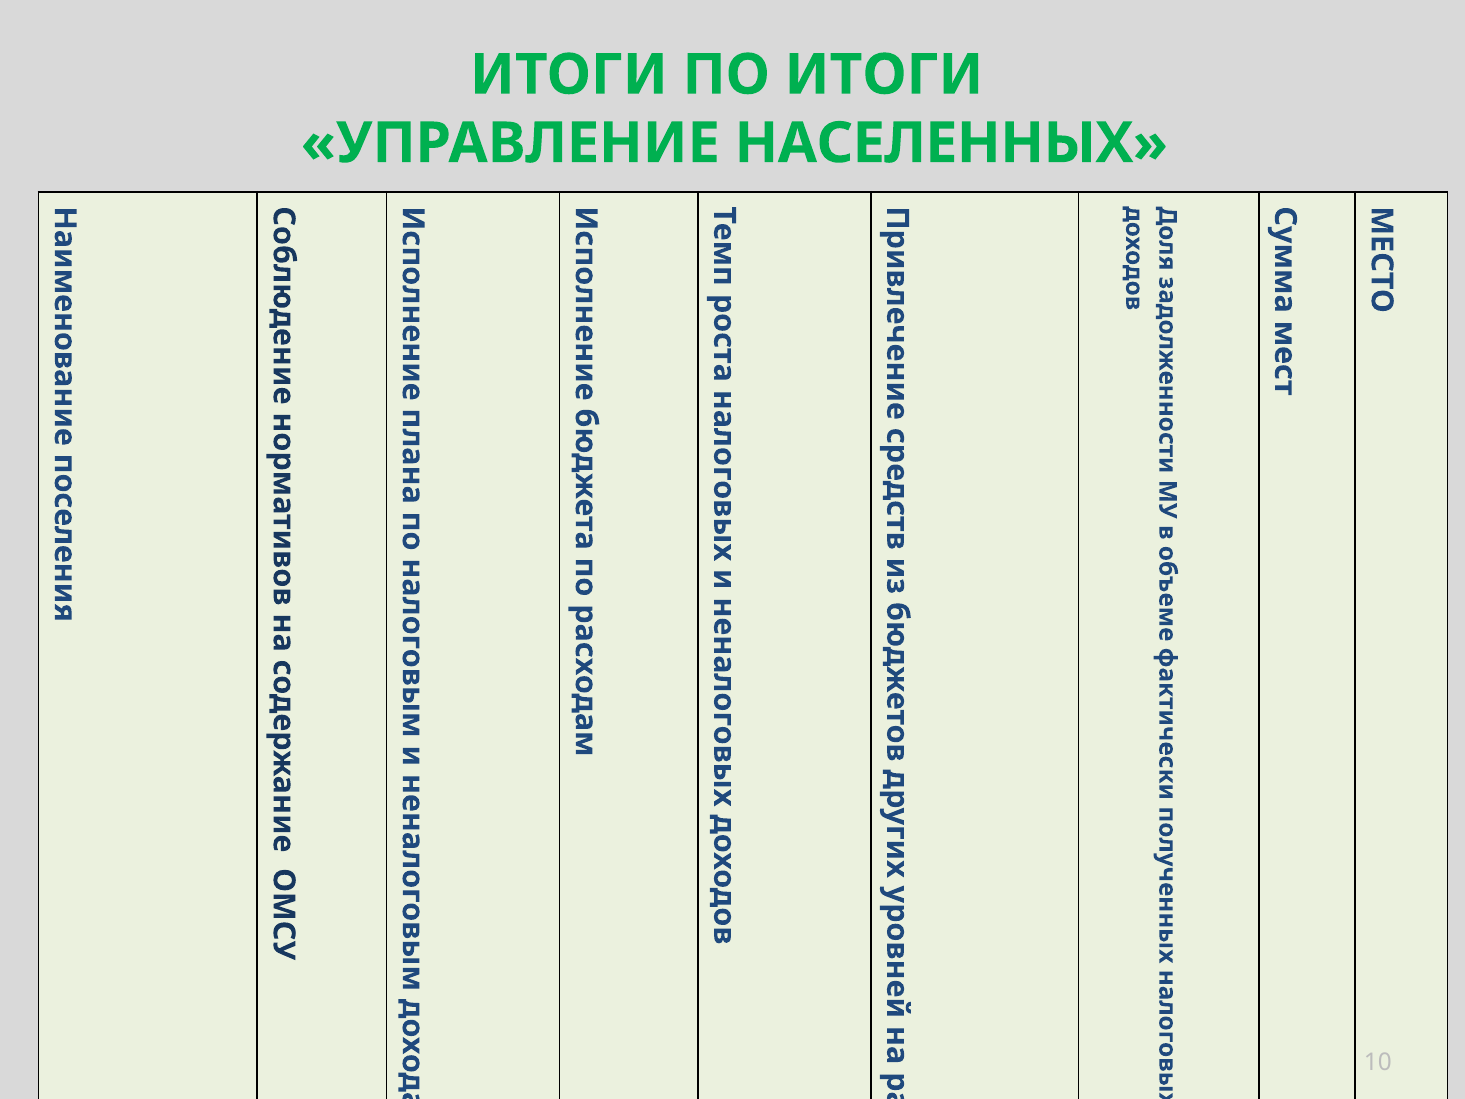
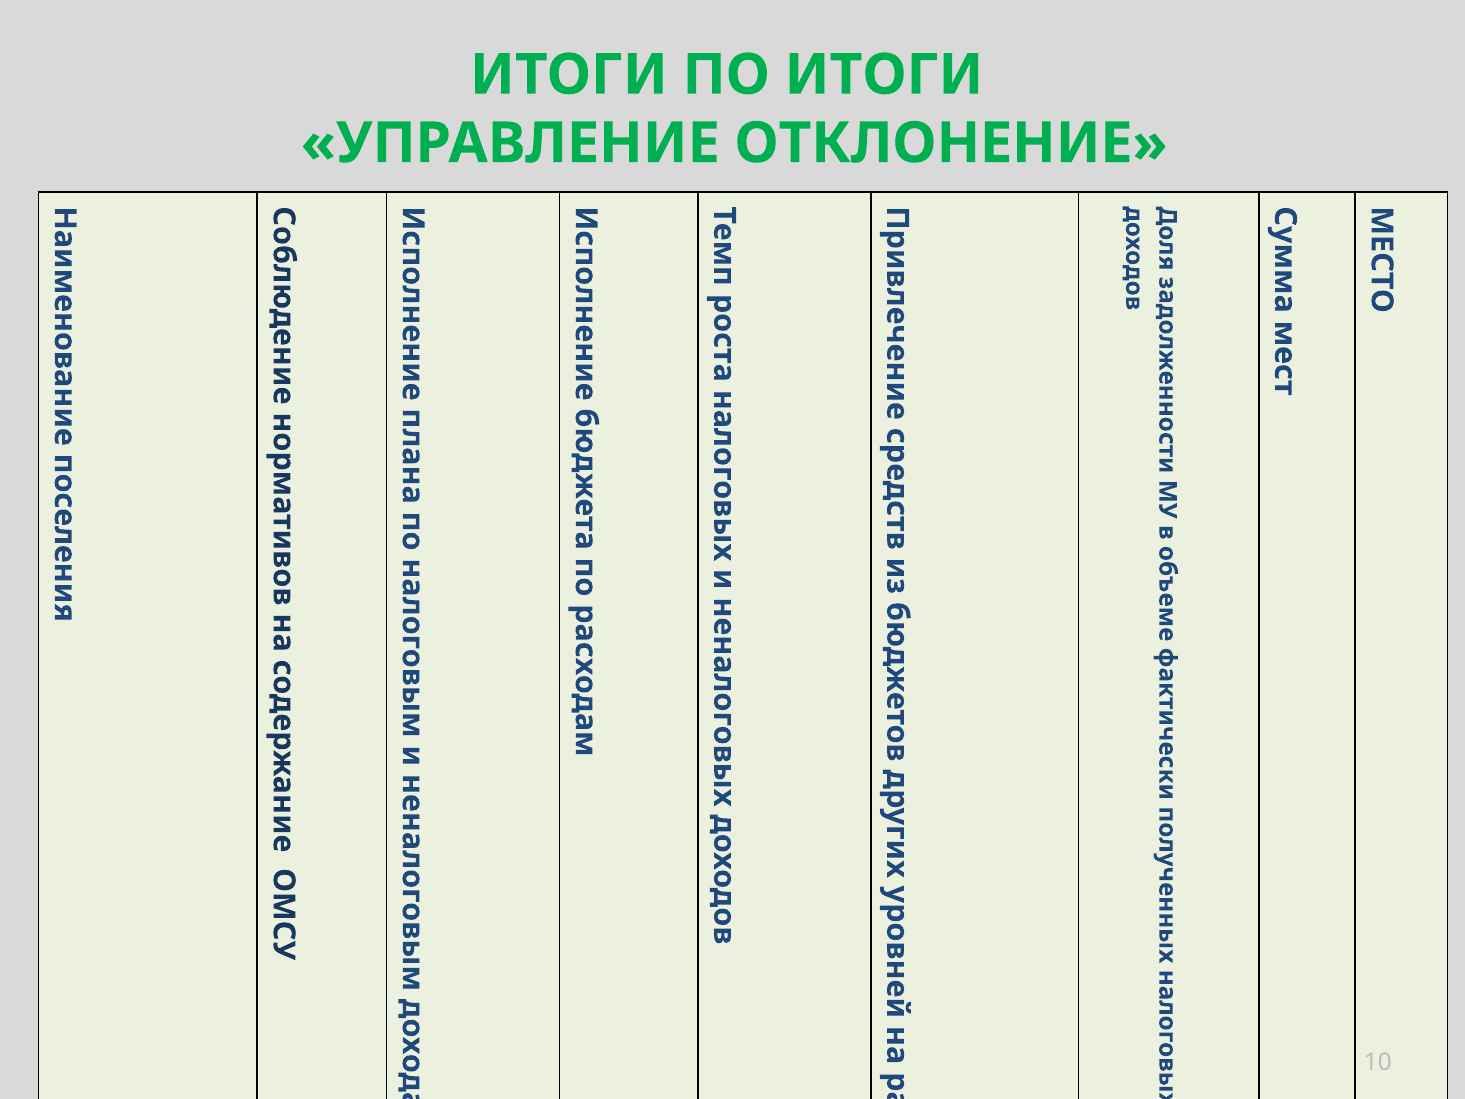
НАСЕЛЕННЫХ: НАСЕЛЕННЫХ -> ОТКЛОНЕНИЕ
